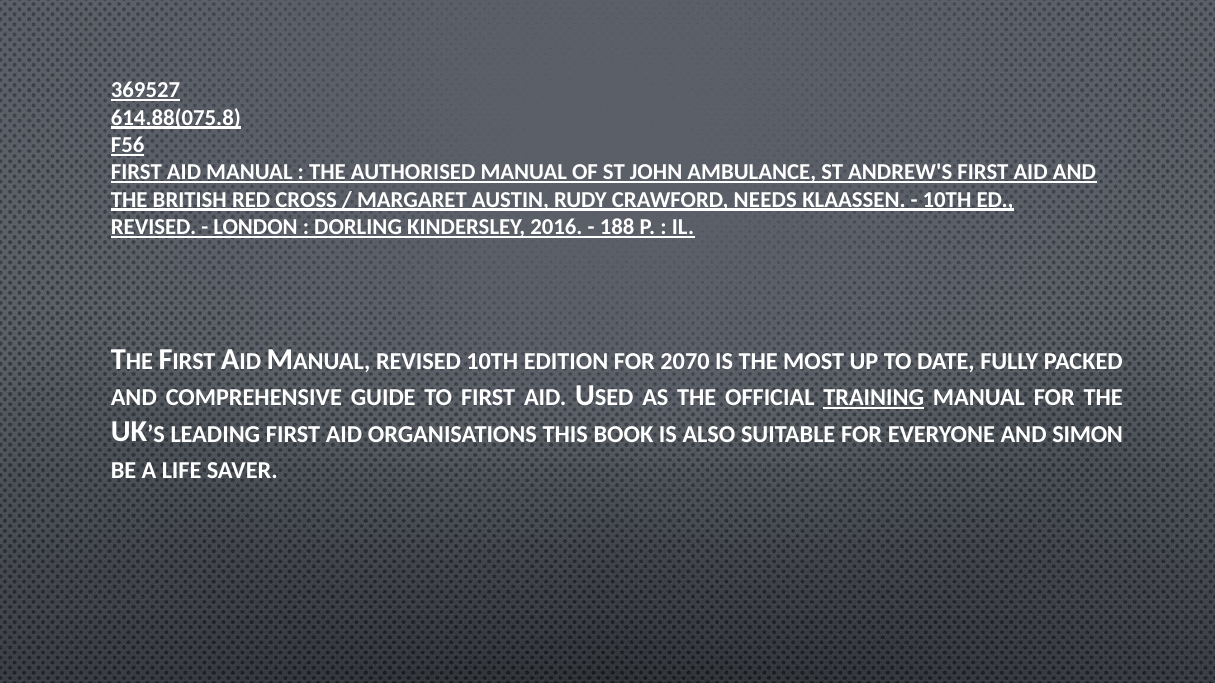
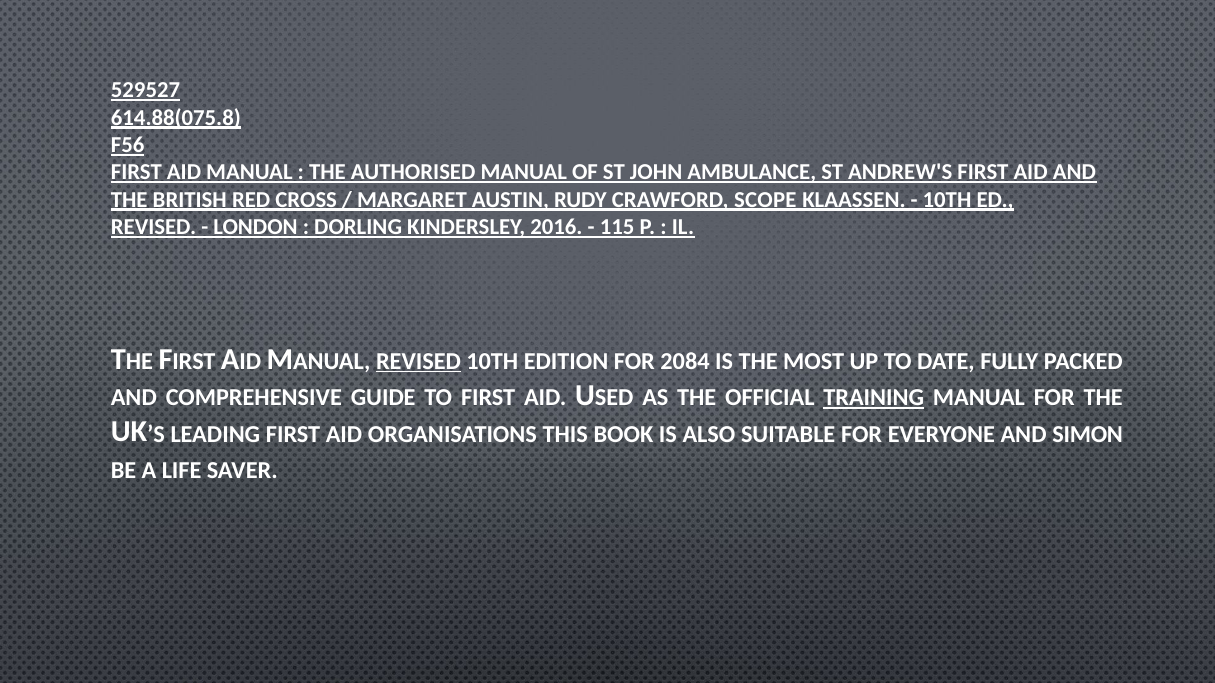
369527: 369527 -> 529527
NEEDS: NEEDS -> SCOPE
188: 188 -> 115
REVISED at (418, 361) underline: none -> present
2070: 2070 -> 2084
